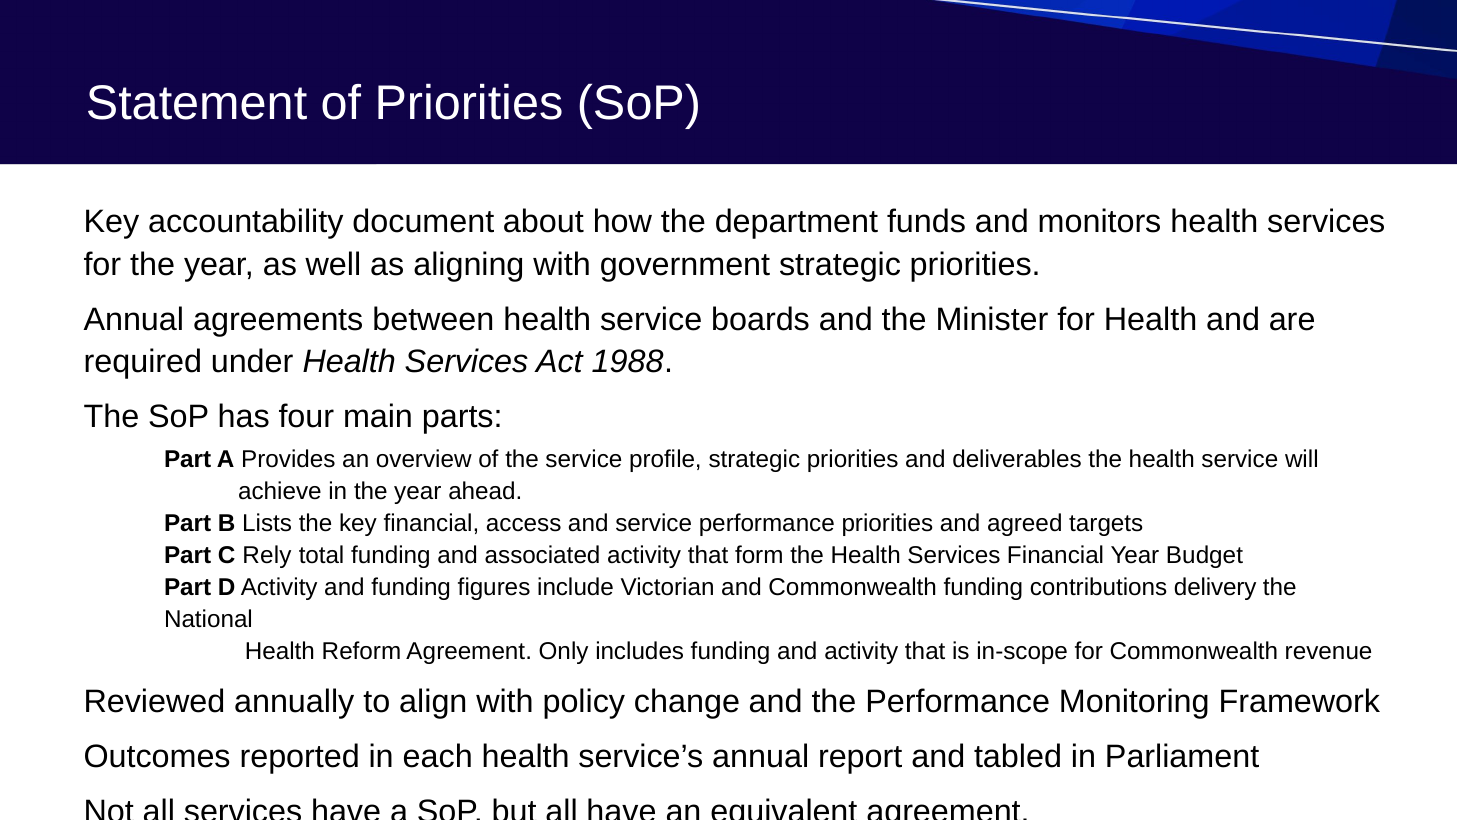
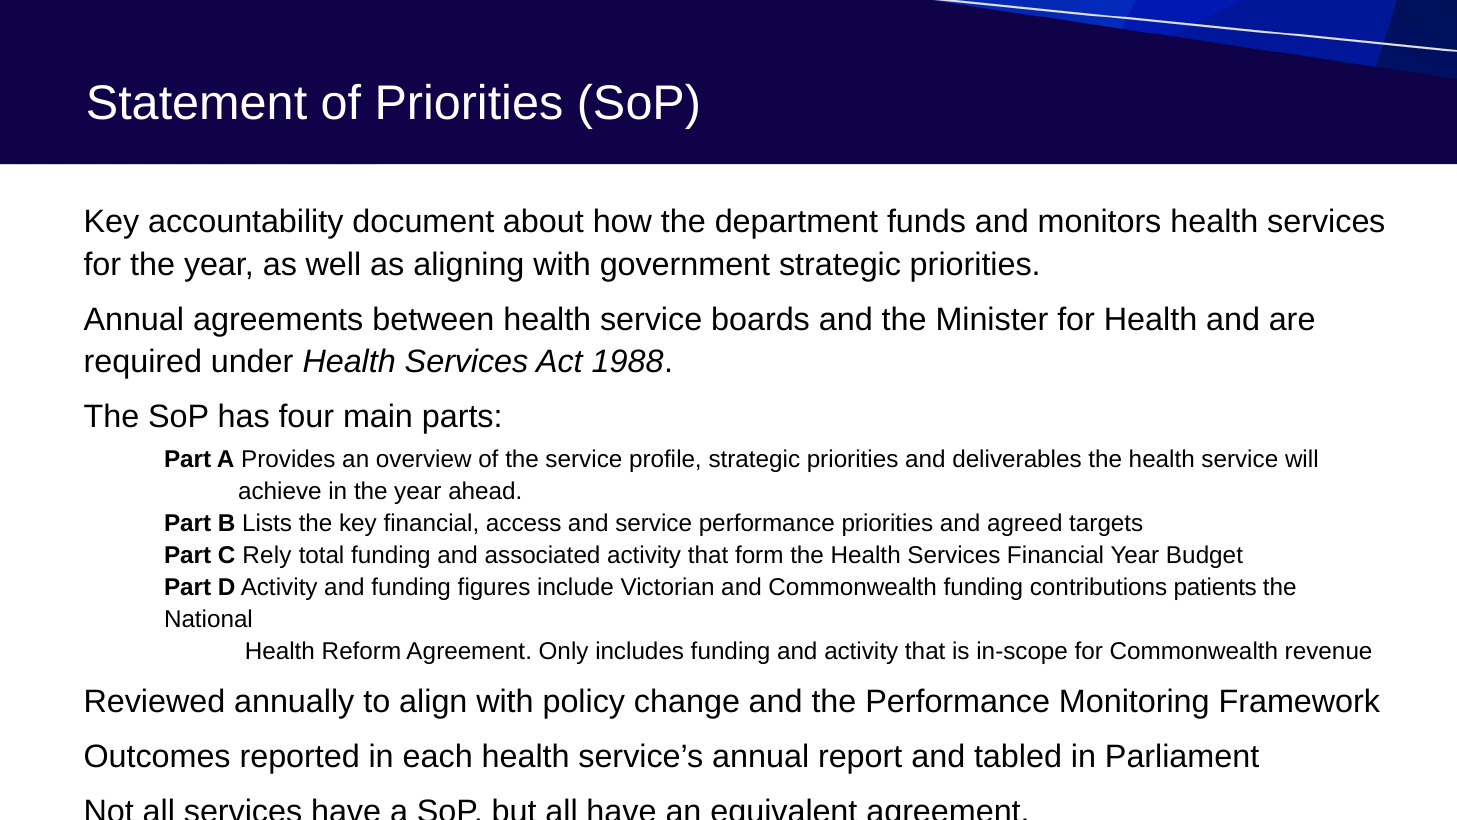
delivery: delivery -> patients
